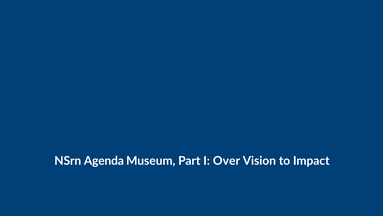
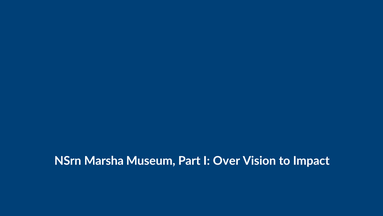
Agenda: Agenda -> Marsha
